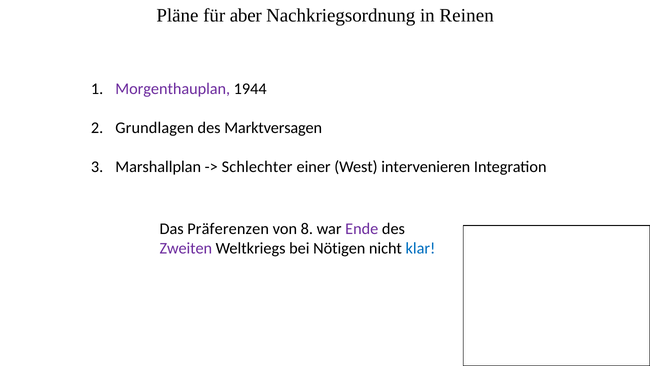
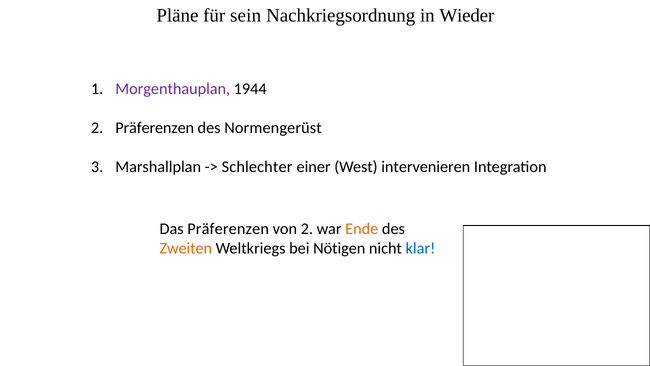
aber: aber -> sein
Reinen: Reinen -> Wieder
Grundlagen at (155, 128): Grundlagen -> Präferenzen
Marktversagen: Marktversagen -> Normengerüst
von 8: 8 -> 2
Ende colour: purple -> orange
Zweiten colour: purple -> orange
